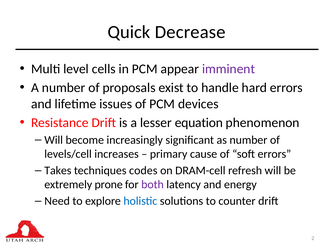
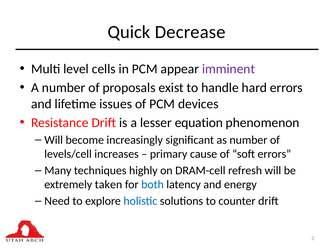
Takes: Takes -> Many
codes: codes -> highly
prone: prone -> taken
both colour: purple -> blue
